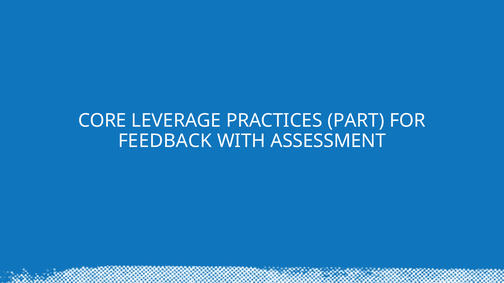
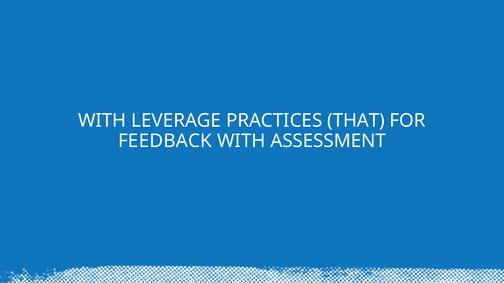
CORE at (102, 121): CORE -> WITH
PART: PART -> THAT
